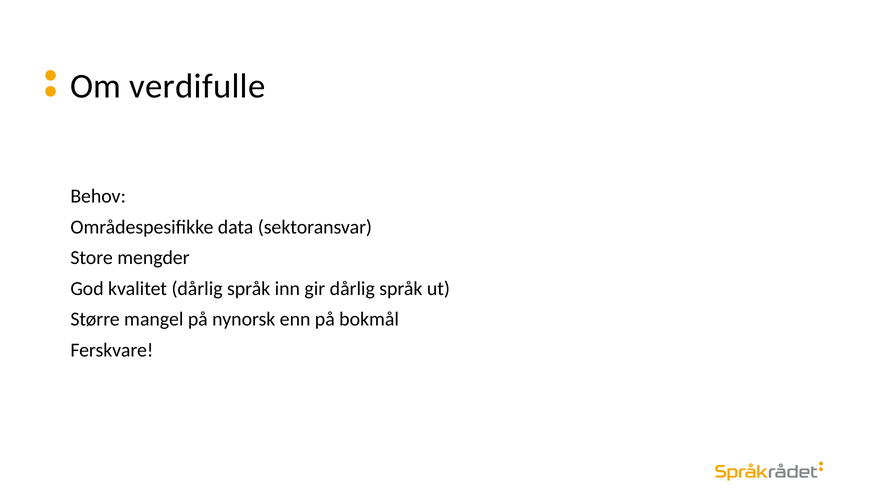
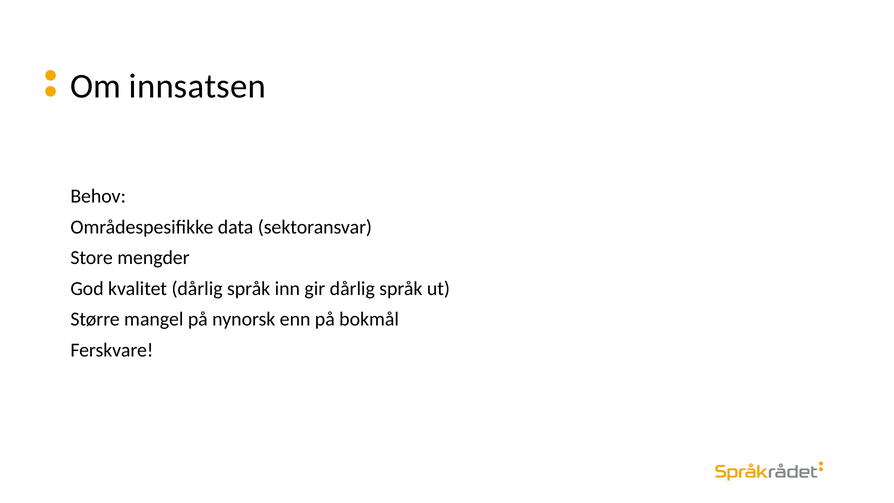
verdifulle: verdifulle -> innsatsen
